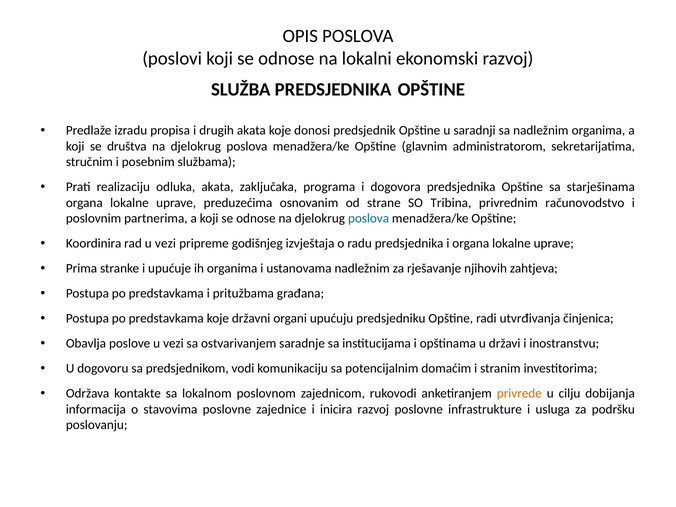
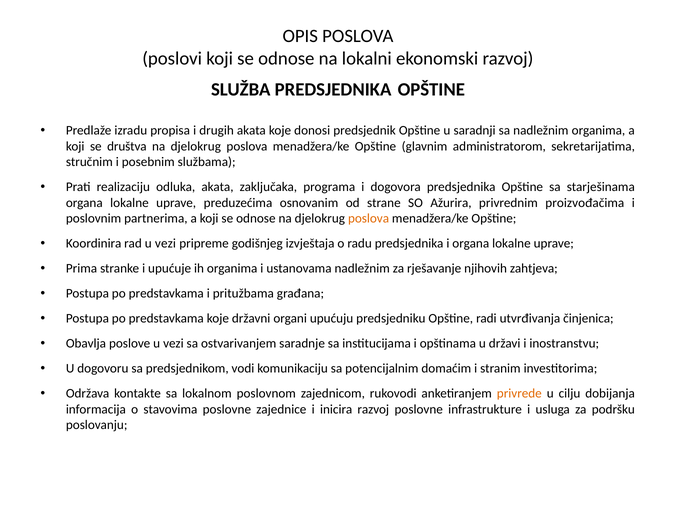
Tribina: Tribina -> Ažurira
računovodstvo: računovodstvo -> proizvođačima
poslova at (369, 219) colour: blue -> orange
